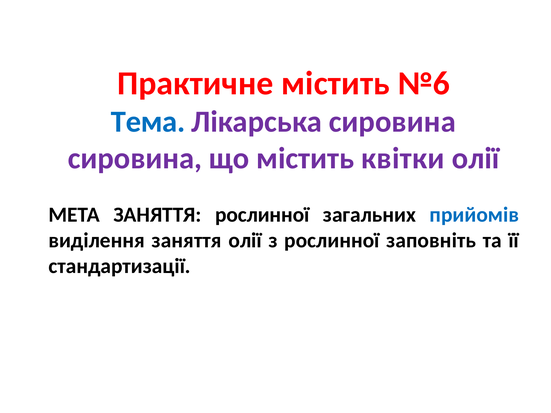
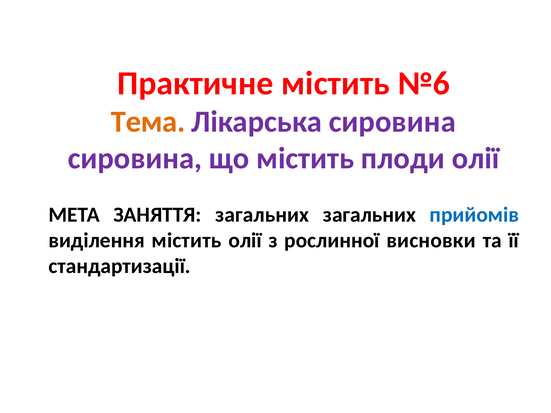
Тема colour: blue -> orange
квітки: квітки -> плоди
ЗАНЯТТЯ рослинної: рослинної -> загальних
виділення заняття: заняття -> містить
заповніть: заповніть -> висновки
